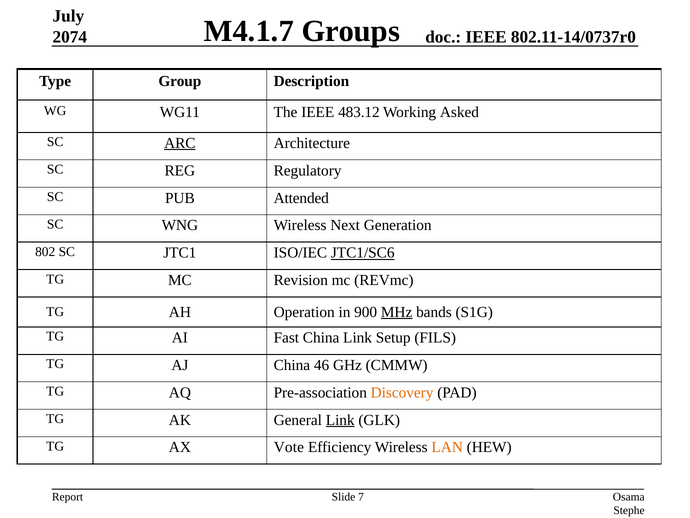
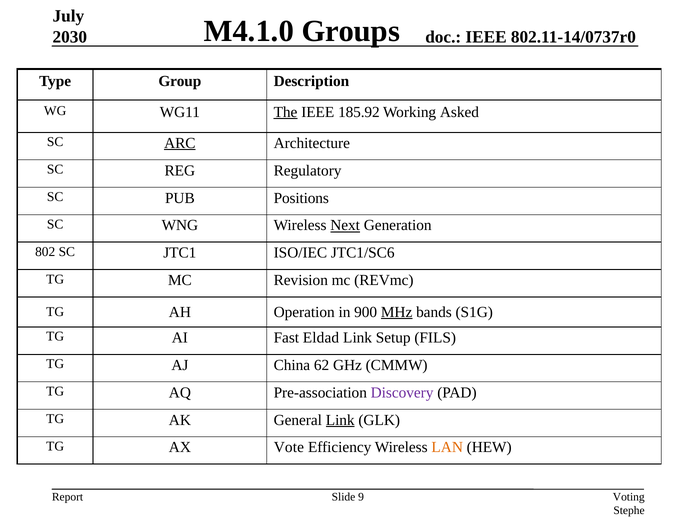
M4.1.7: M4.1.7 -> M4.1.0
2074: 2074 -> 2030
The underline: none -> present
483.12: 483.12 -> 185.92
Attended: Attended -> Positions
Next underline: none -> present
JTC1/SC6 underline: present -> none
Fast China: China -> Eldad
46: 46 -> 62
Discovery colour: orange -> purple
7: 7 -> 9
Osama: Osama -> Voting
